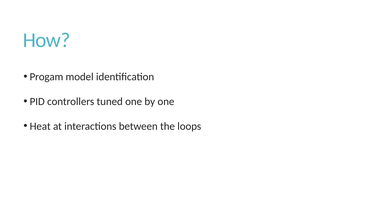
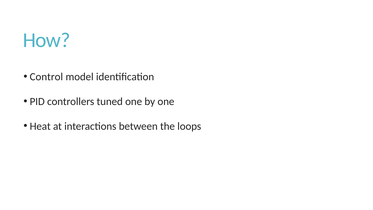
Progam: Progam -> Control
